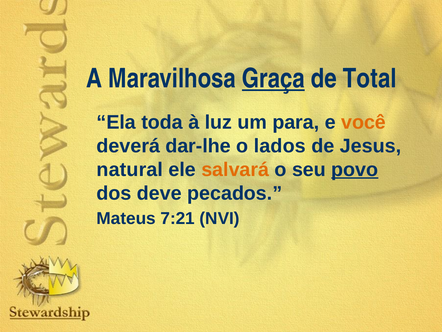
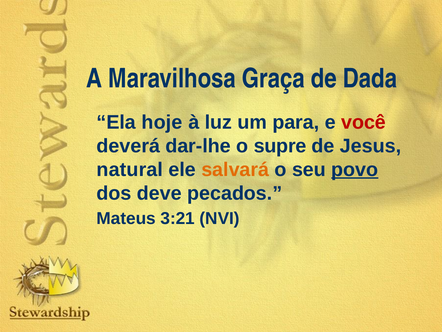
Graça underline: present -> none
Total: Total -> Dada
toda: toda -> hoje
você colour: orange -> red
lados: lados -> supre
7:21: 7:21 -> 3:21
